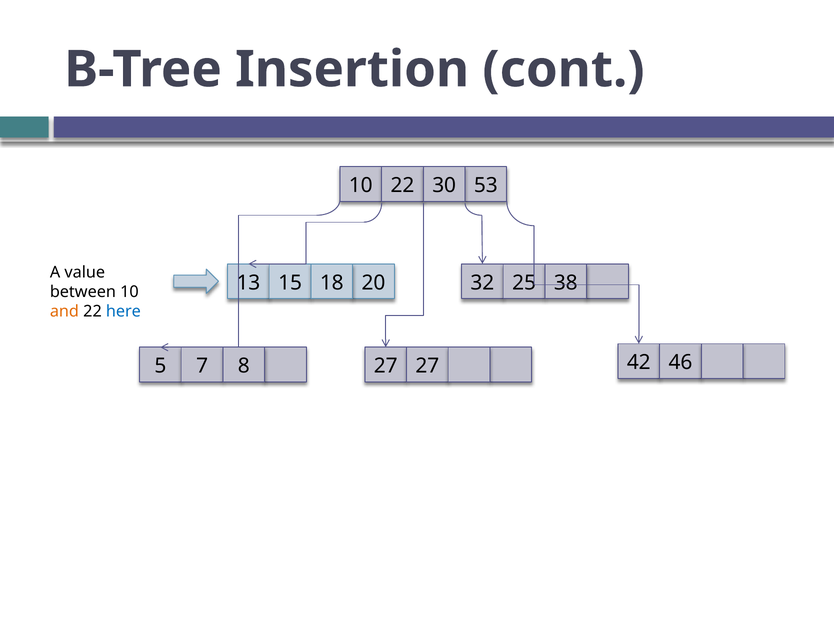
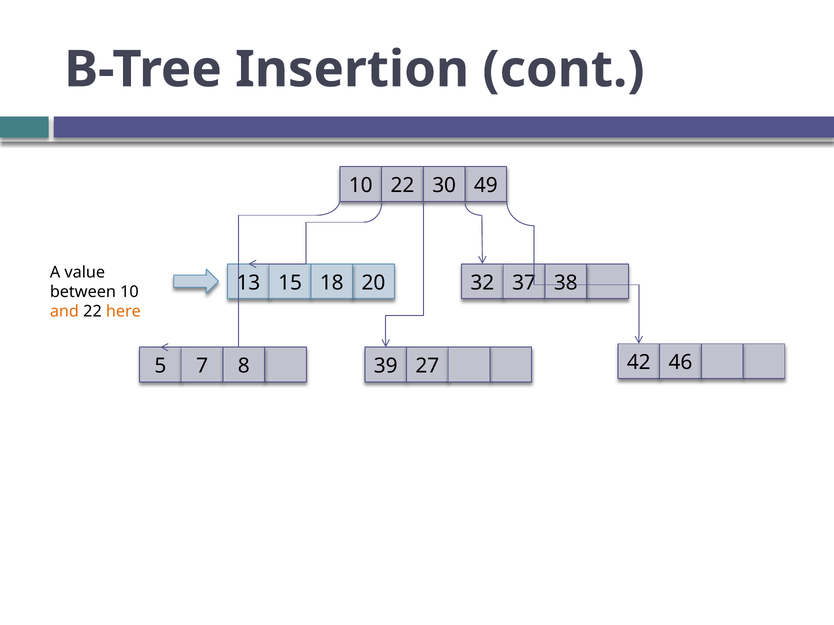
53: 53 -> 49
25: 25 -> 37
here colour: blue -> orange
8 27: 27 -> 39
